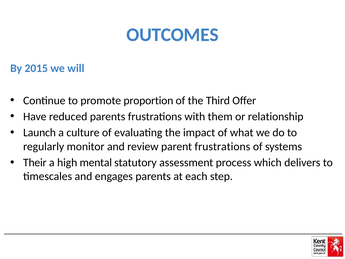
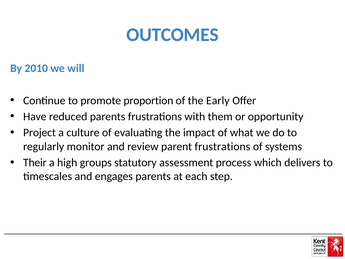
2015: 2015 -> 2010
Third: Third -> Early
relationship: relationship -> opportunity
Launch: Launch -> Project
mental: mental -> groups
